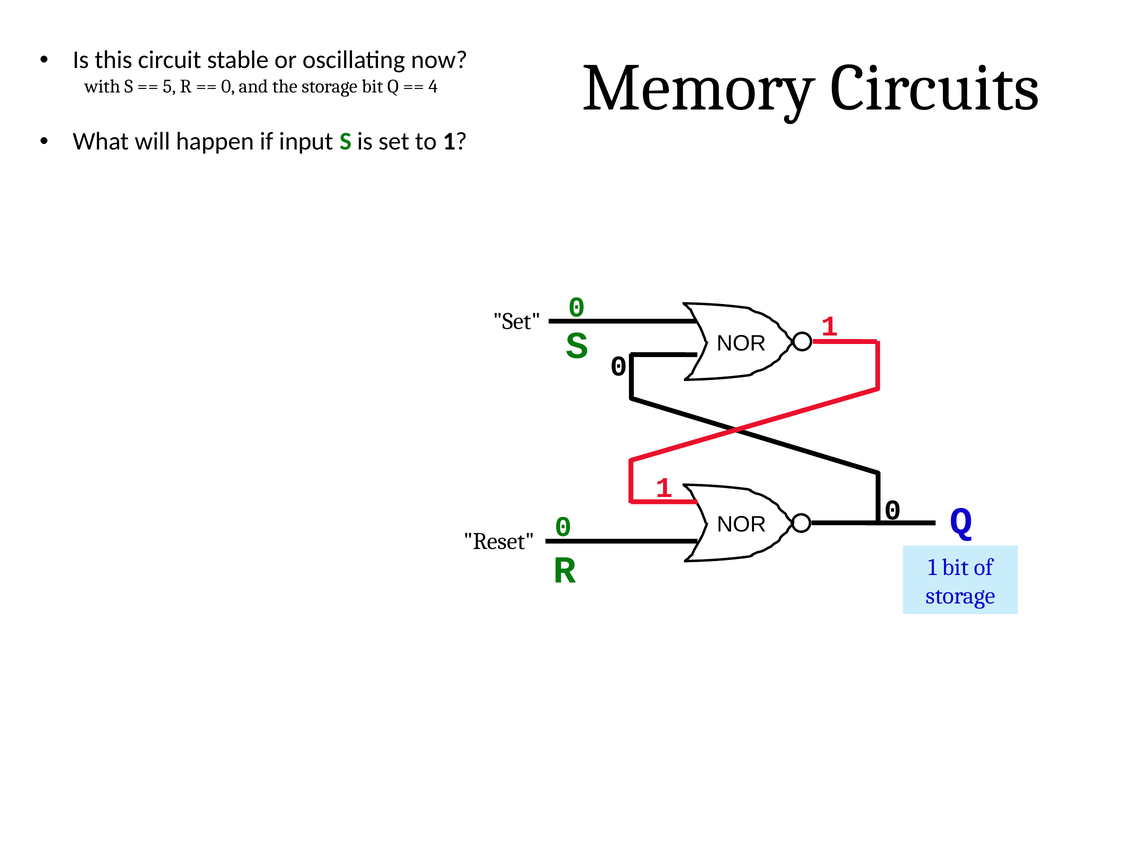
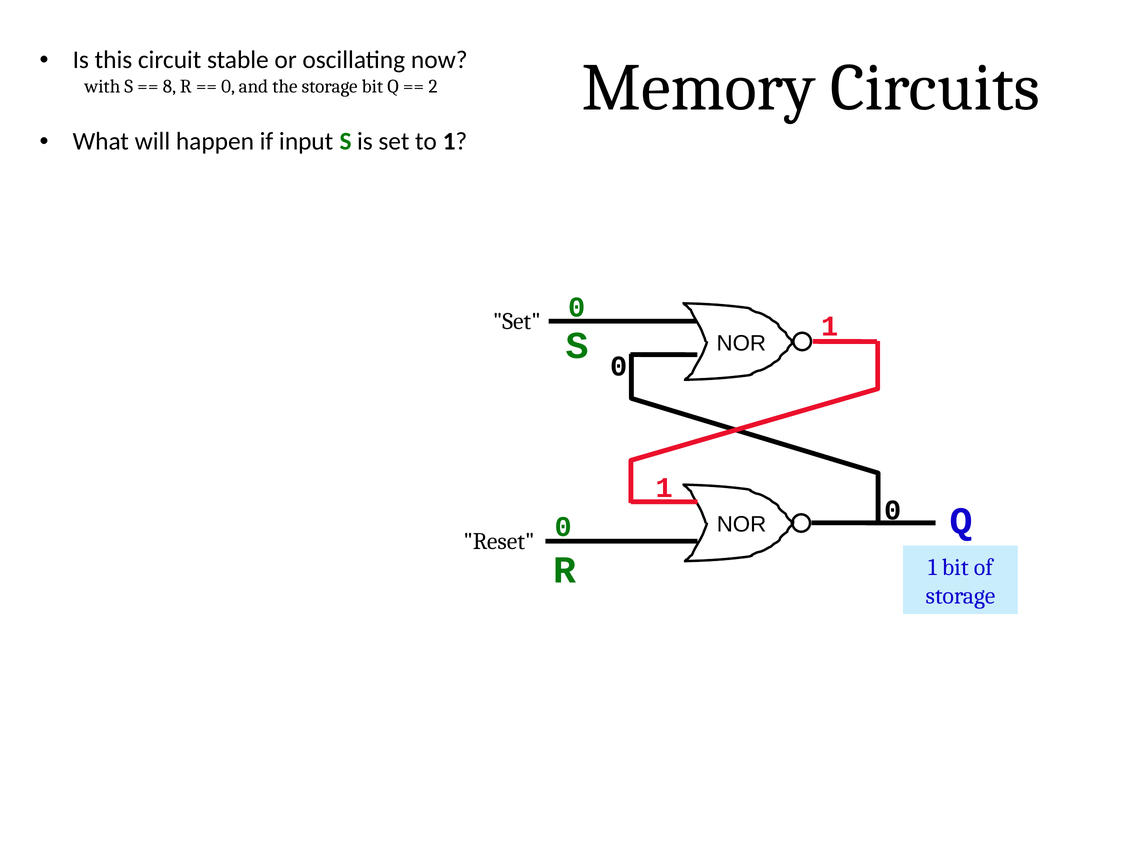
5: 5 -> 8
4: 4 -> 2
